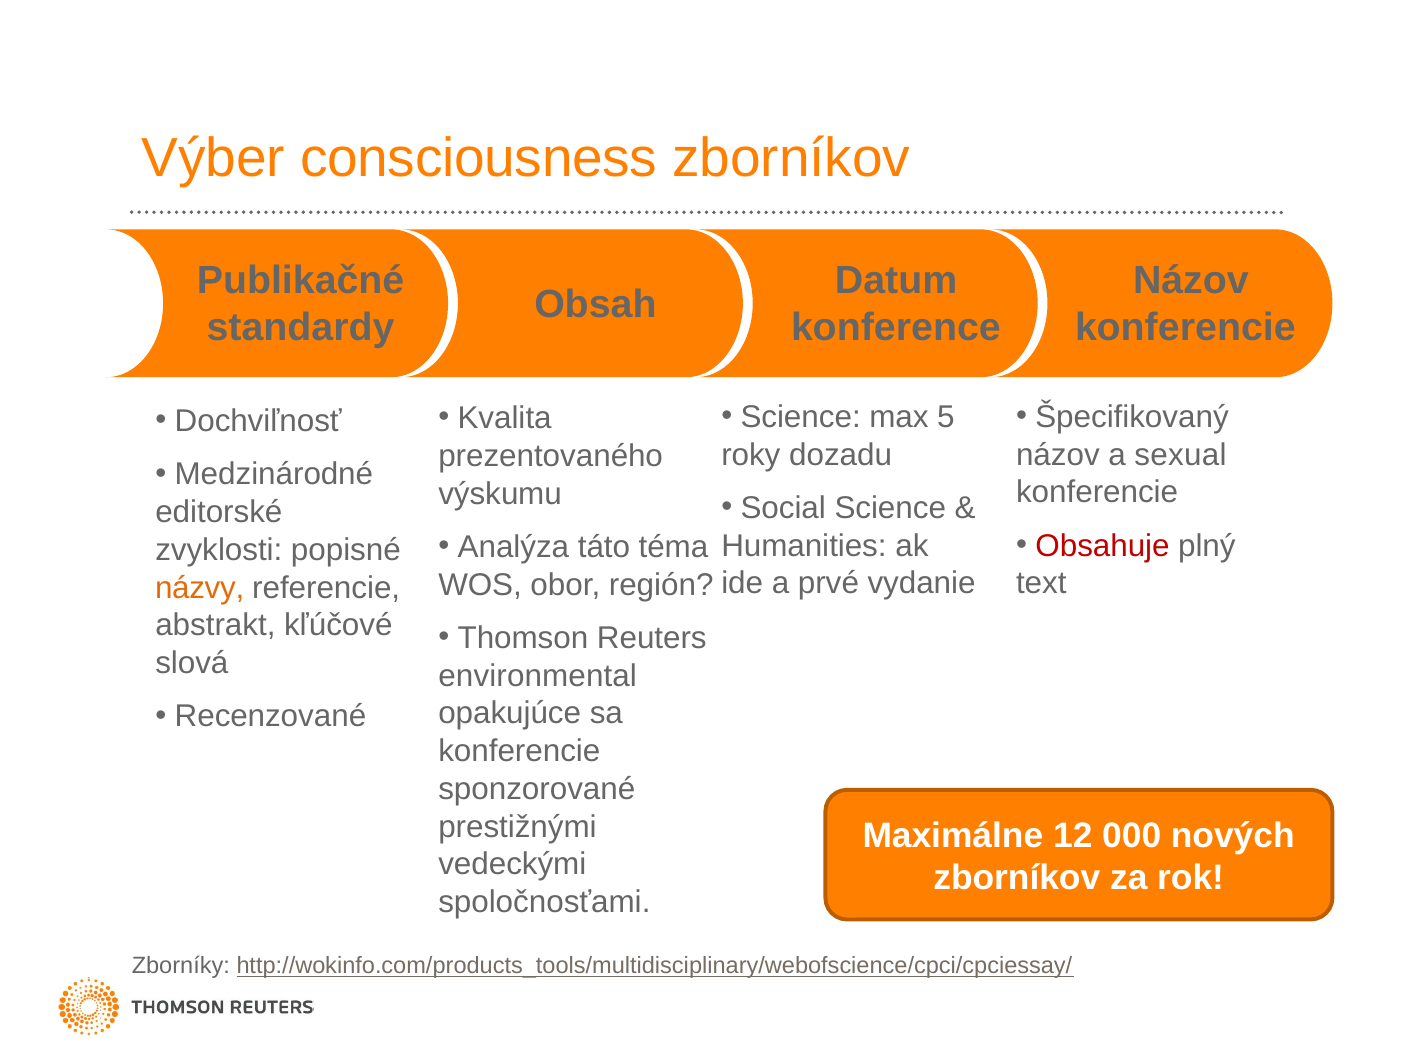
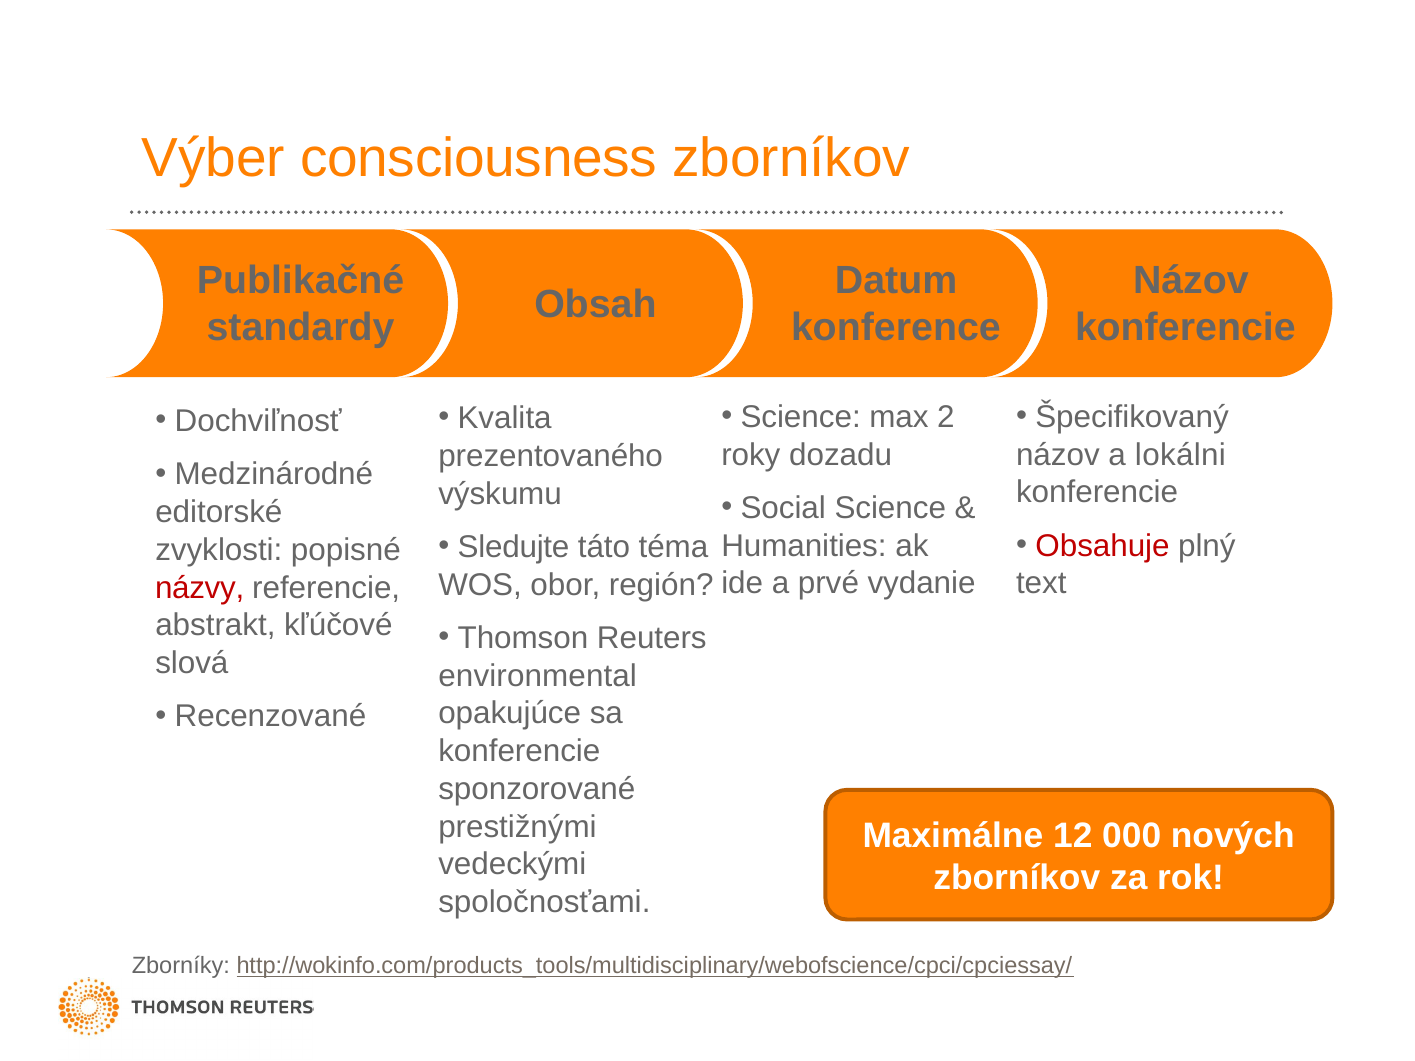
5: 5 -> 2
sexual: sexual -> lokálni
Analýza: Analýza -> Sledujte
názvy colour: orange -> red
